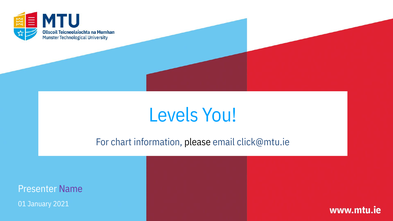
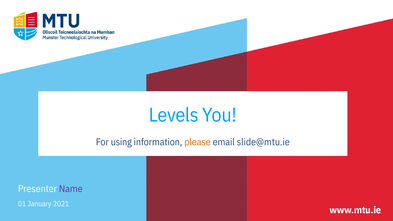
chart: chart -> using
please colour: black -> orange
click@mtu.ie: click@mtu.ie -> slide@mtu.ie
